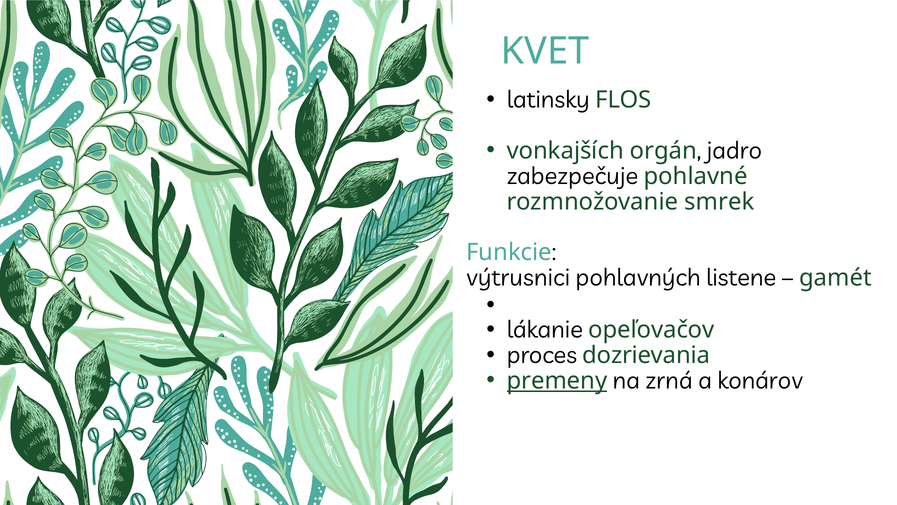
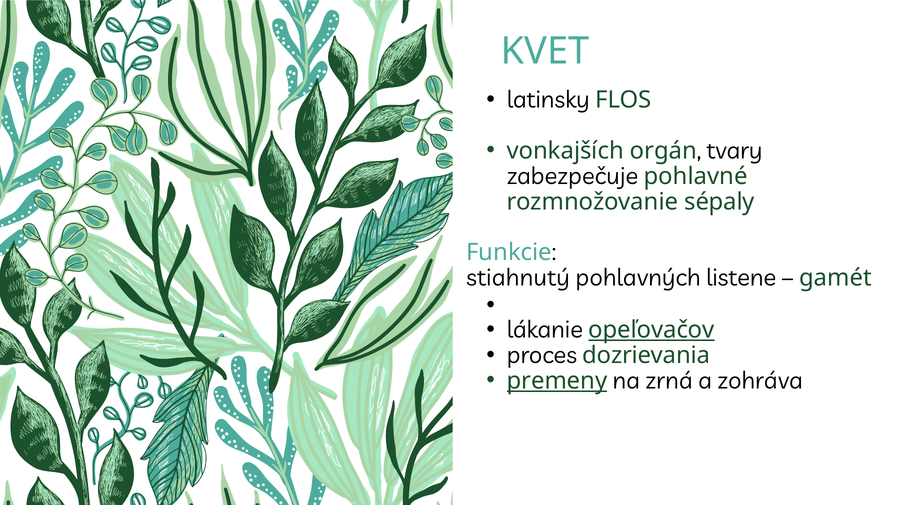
jadro: jadro -> tvary
smrek: smrek -> sépaly
výtrusnici: výtrusnici -> stiahnutý
opeľovačov underline: none -> present
konárov: konárov -> zohráva
